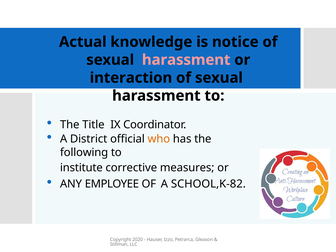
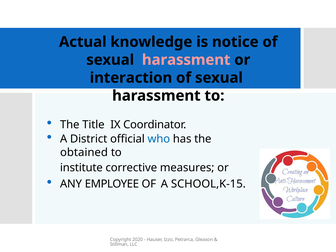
who colour: orange -> blue
following: following -> obtained
SCHOOL,K-82: SCHOOL,K-82 -> SCHOOL,K-15
